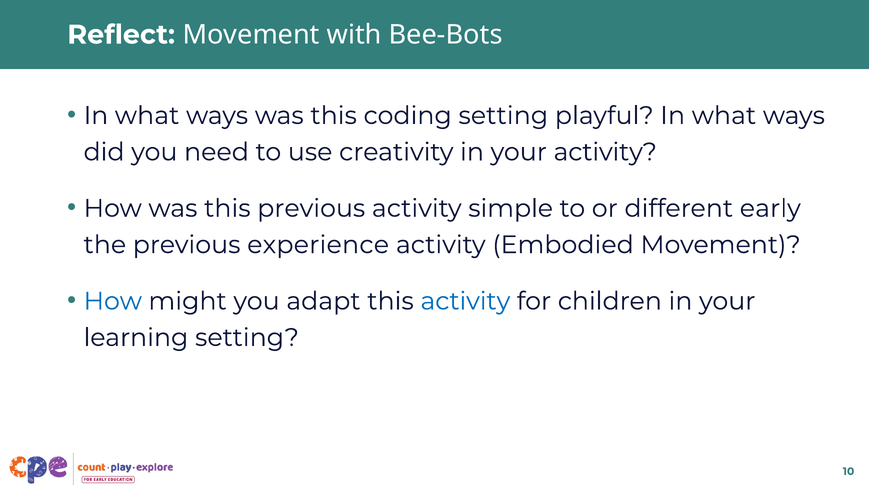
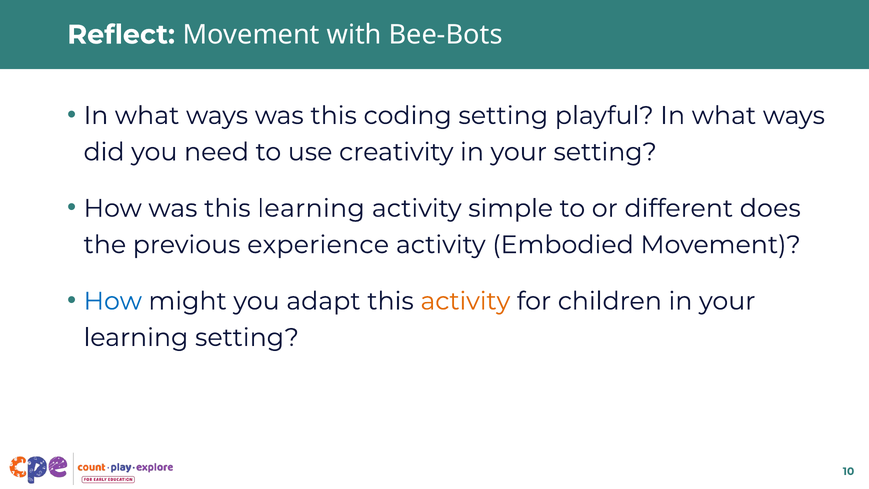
your activity: activity -> setting
this previous: previous -> learning
early: early -> does
activity at (465, 301) colour: blue -> orange
